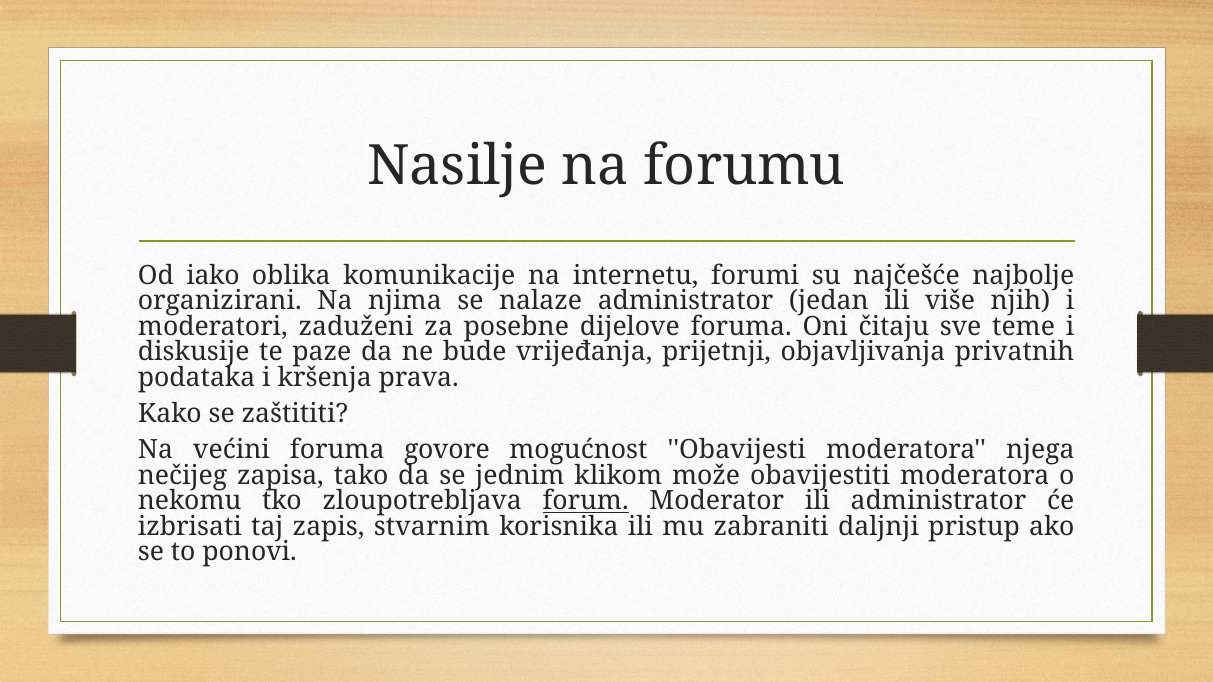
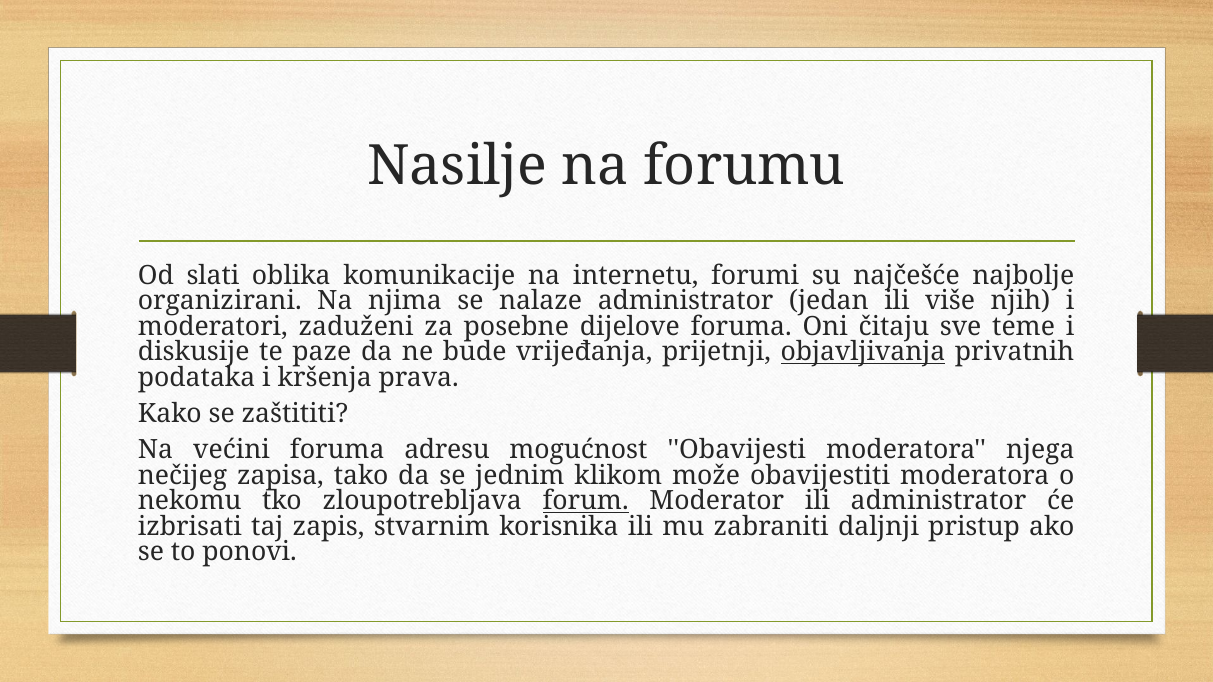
iako: iako -> slati
objavljivanja underline: none -> present
govore: govore -> adresu
